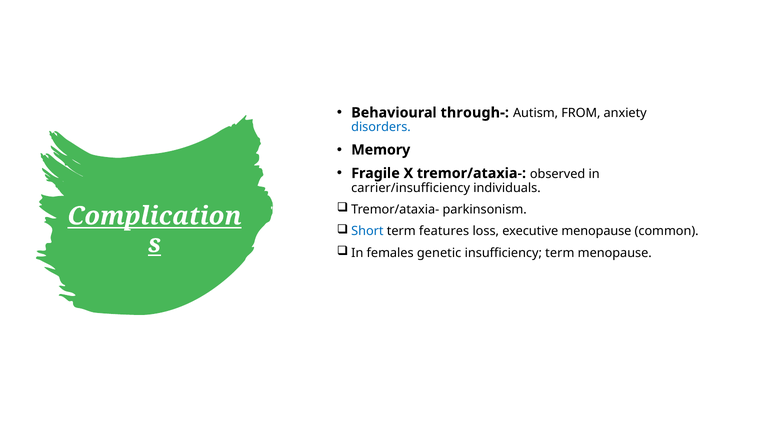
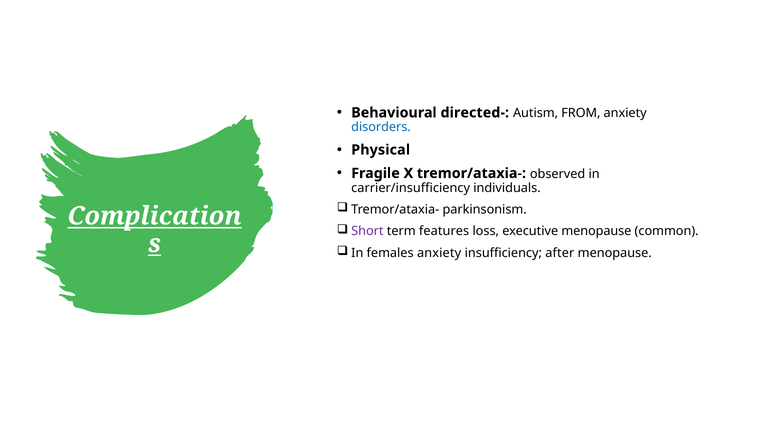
through-: through- -> directed-
Memory: Memory -> Physical
Short colour: blue -> purple
females genetic: genetic -> anxiety
insufficiency term: term -> after
